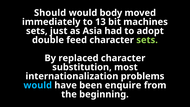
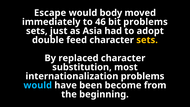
Should: Should -> Escape
13: 13 -> 46
bit machines: machines -> problems
sets at (147, 40) colour: light green -> yellow
enquire: enquire -> become
